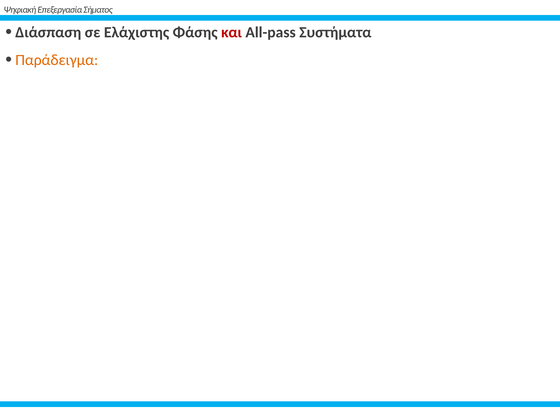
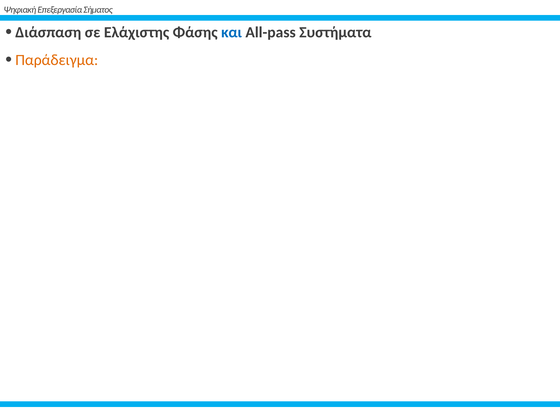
και colour: red -> blue
